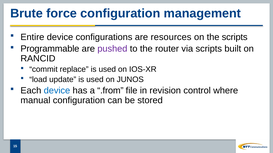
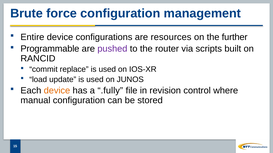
the scripts: scripts -> further
device at (57, 91) colour: blue -> orange
.from: .from -> .fully
